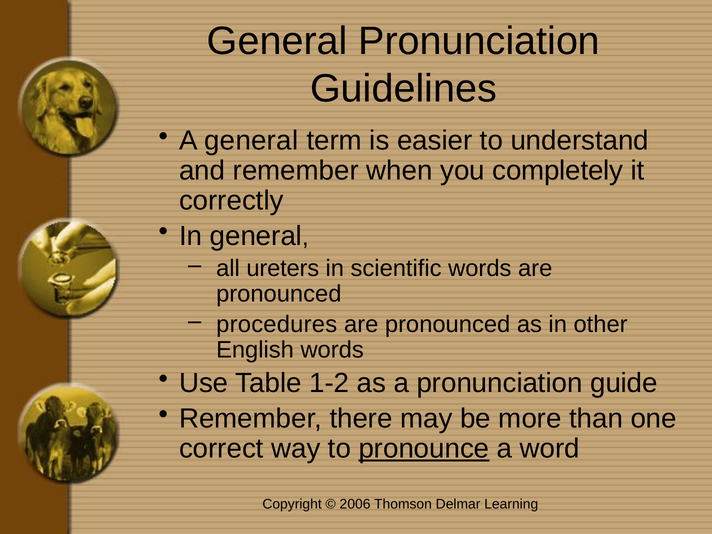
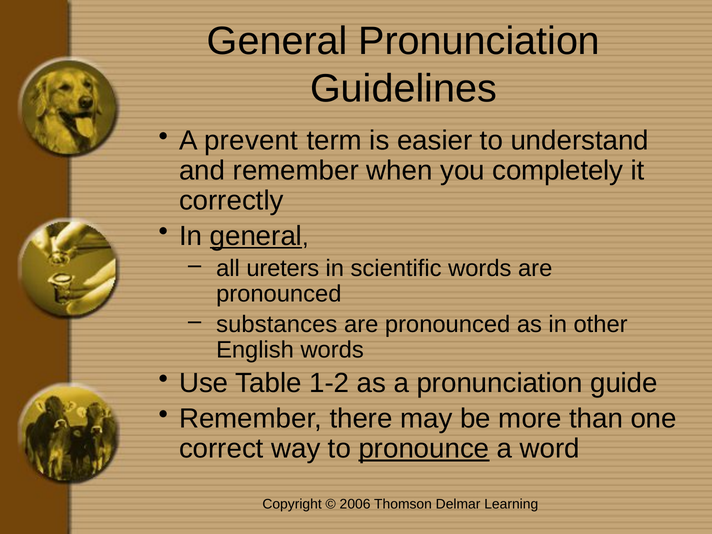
A general: general -> prevent
general at (256, 236) underline: none -> present
procedures: procedures -> substances
